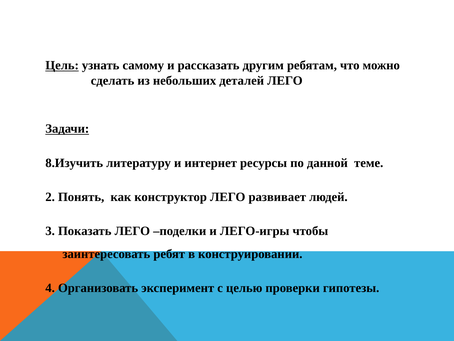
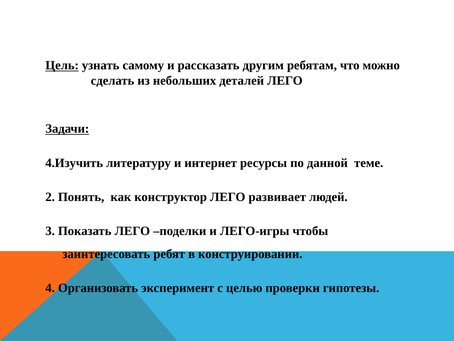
8.Изучить: 8.Изучить -> 4.Изучить
